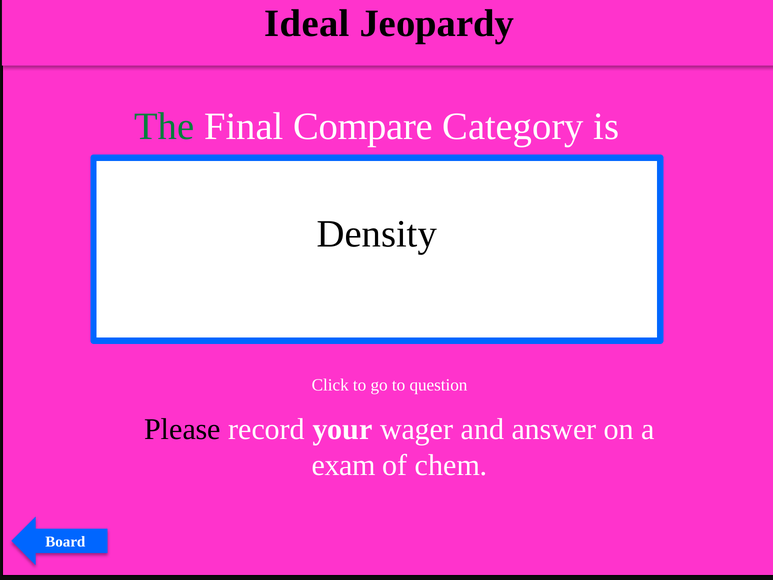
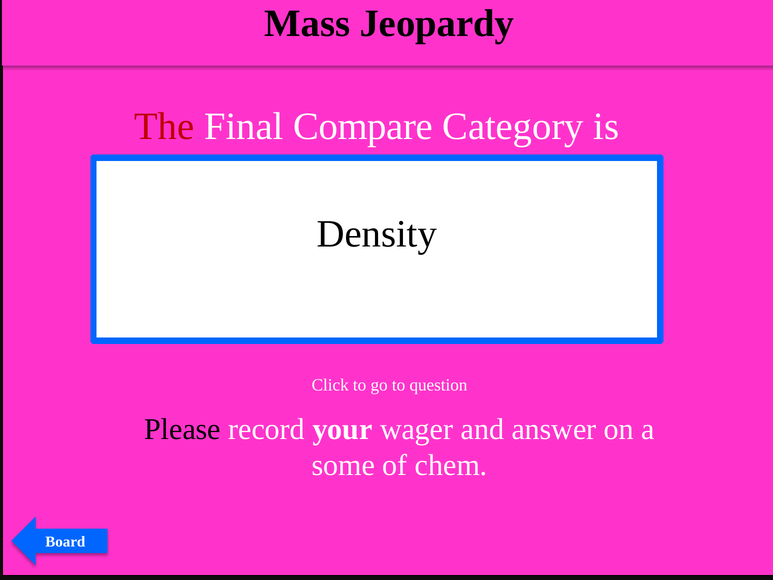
Ideal: Ideal -> Mass
The colour: green -> red
exam: exam -> some
